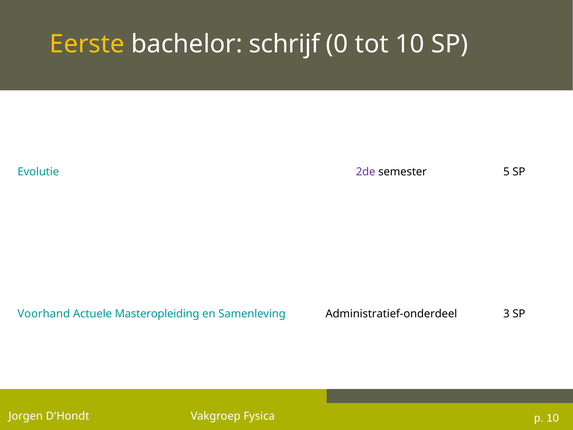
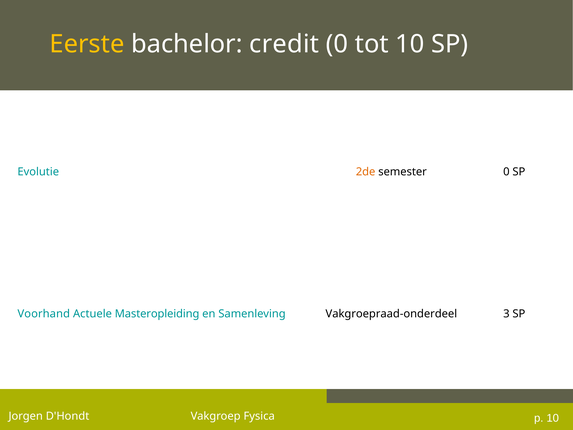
schrijf: schrijf -> credit
2de colour: purple -> orange
semester 5: 5 -> 0
Administratief-onderdeel: Administratief-onderdeel -> Vakgroepraad-onderdeel
